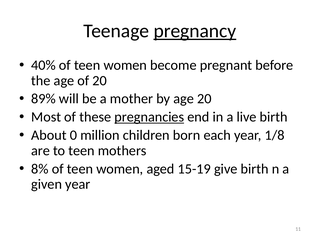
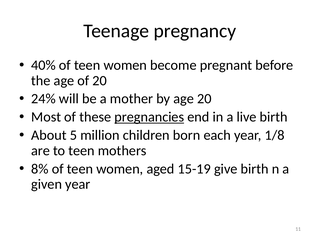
pregnancy underline: present -> none
89%: 89% -> 24%
0: 0 -> 5
